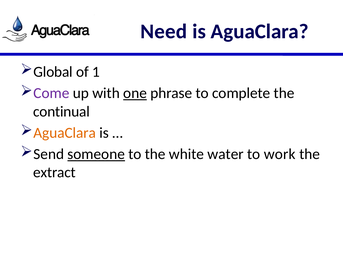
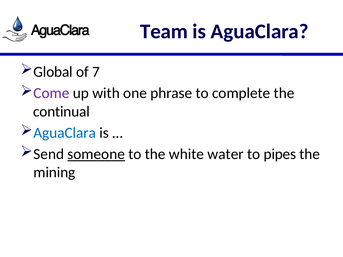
Need: Need -> Team
1: 1 -> 7
one underline: present -> none
AguaClara at (65, 133) colour: orange -> blue
work: work -> pipes
extract: extract -> mining
